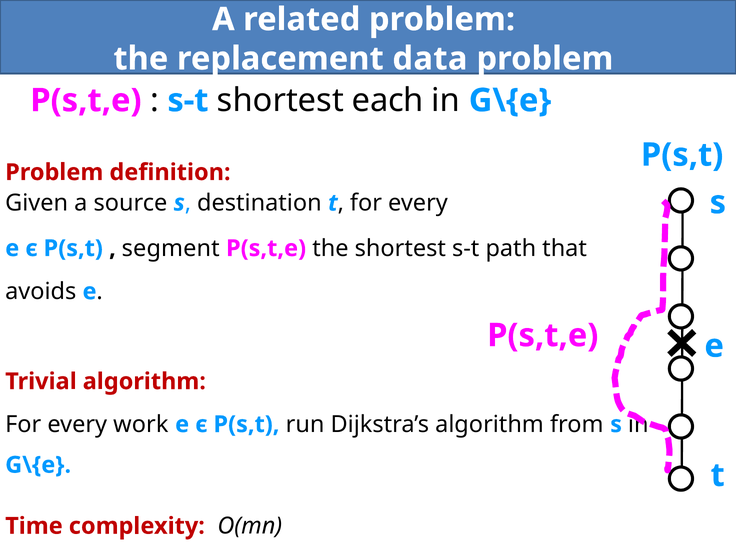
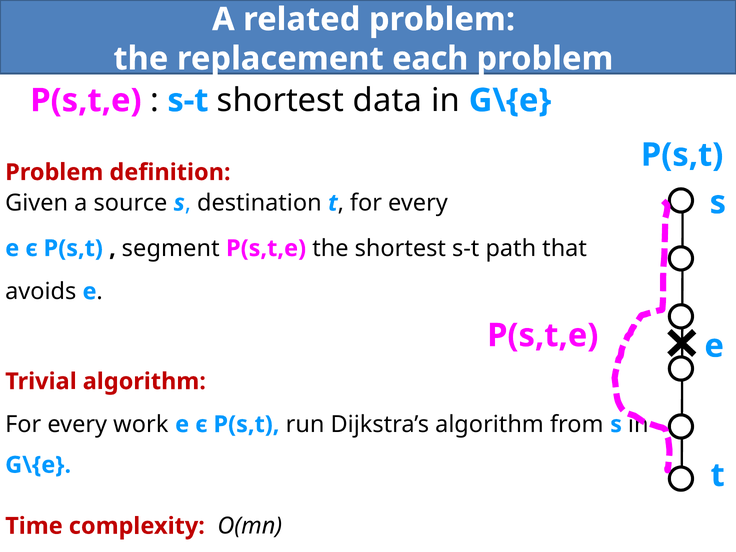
data: data -> each
each: each -> data
